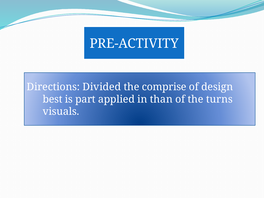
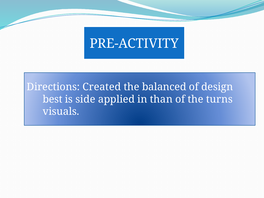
Divided: Divided -> Created
comprise: comprise -> balanced
part: part -> side
